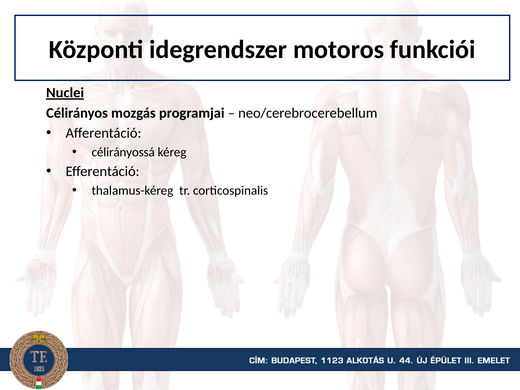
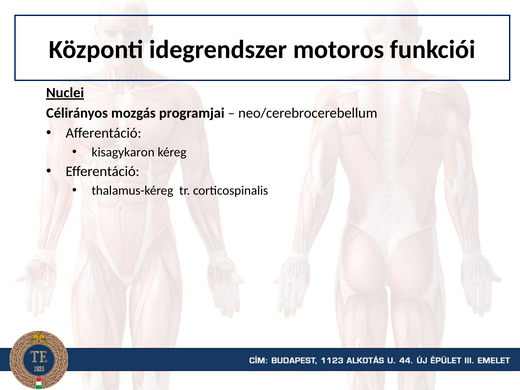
célirányossá: célirányossá -> kisagykaron
